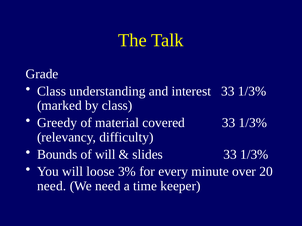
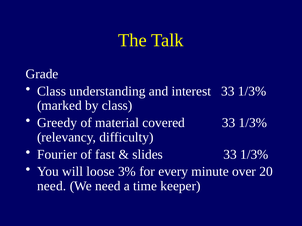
Bounds: Bounds -> Fourier
of will: will -> fast
